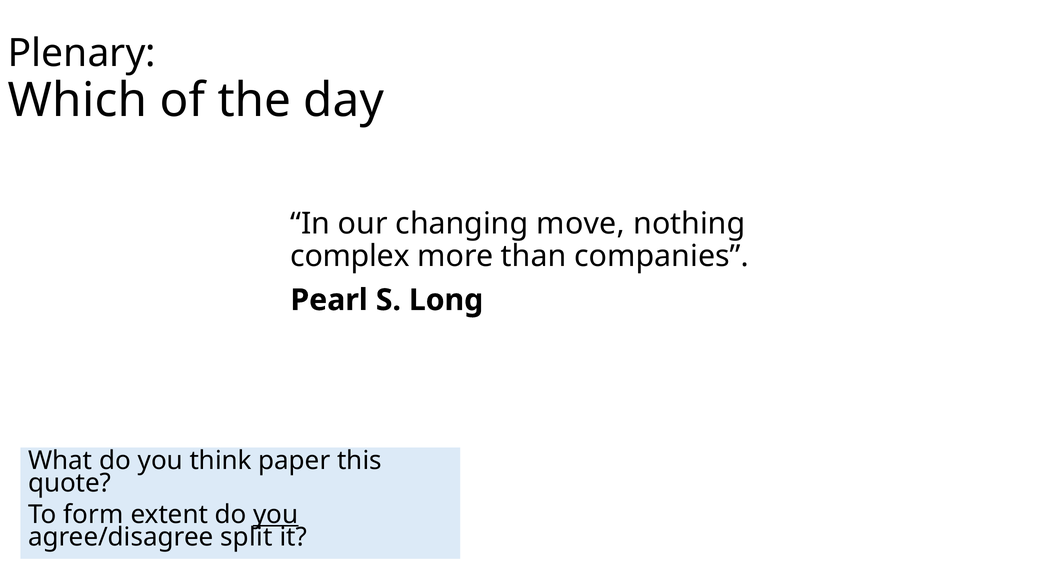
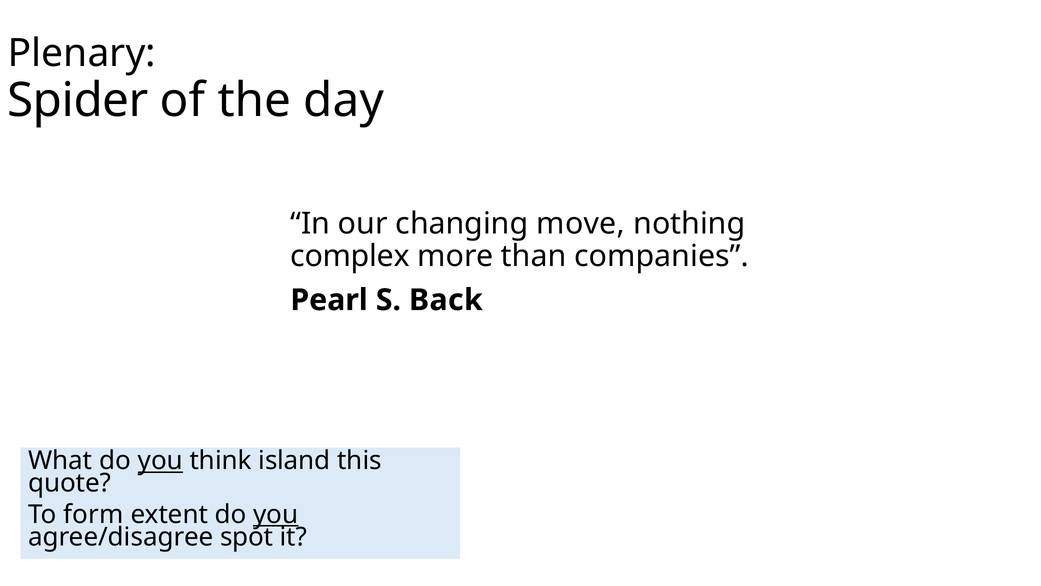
Which: Which -> Spider
Long: Long -> Back
you at (160, 461) underline: none -> present
paper: paper -> island
split: split -> spot
